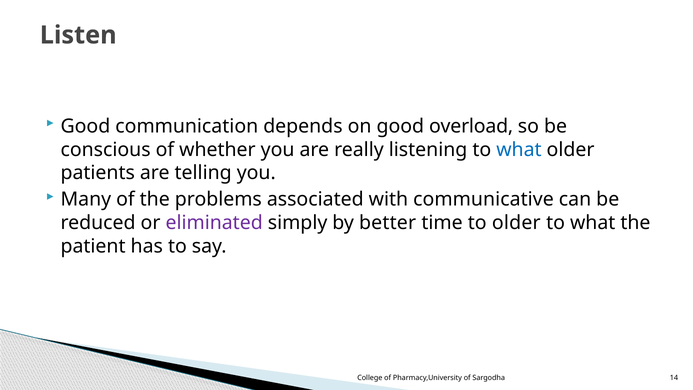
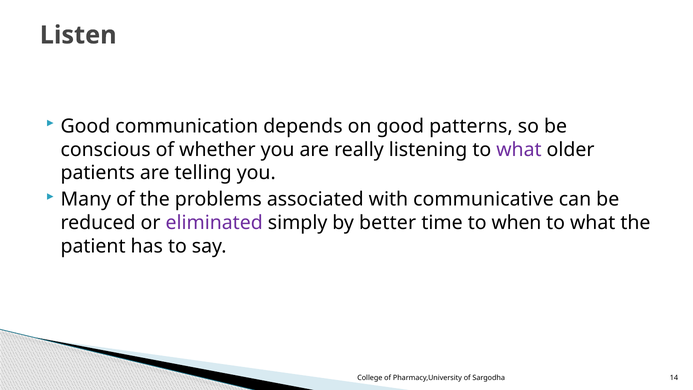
overload: overload -> patterns
what at (519, 150) colour: blue -> purple
to older: older -> when
